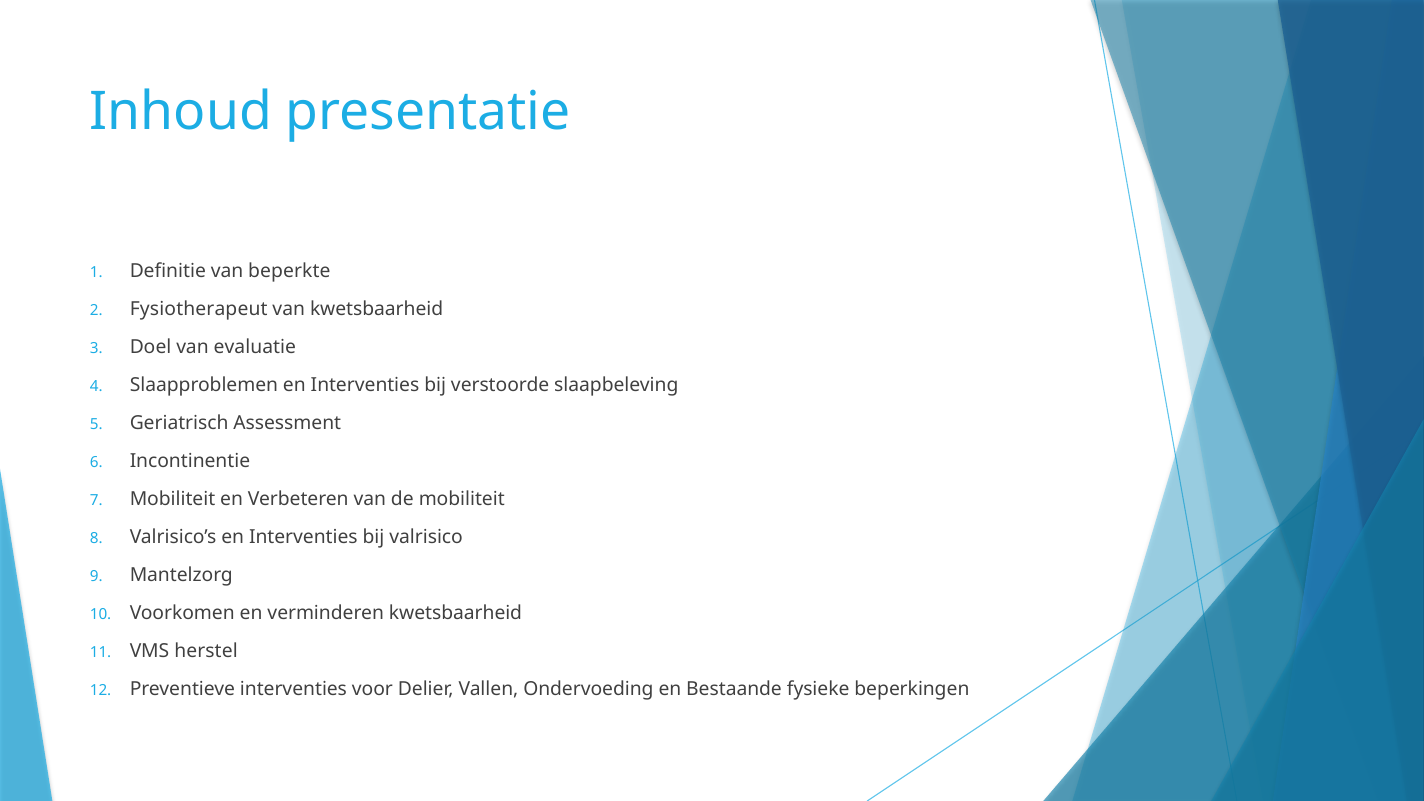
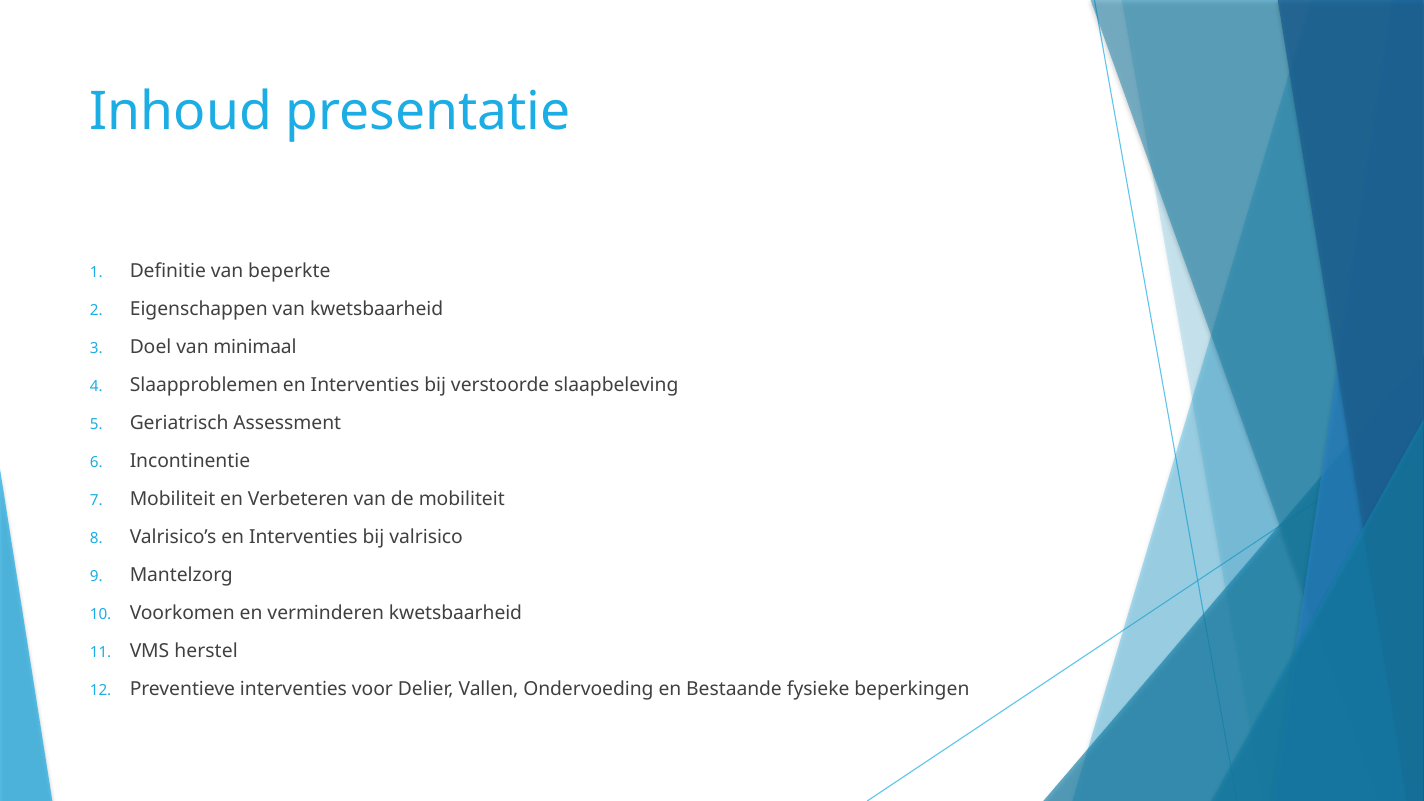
Fysiotherapeut: Fysiotherapeut -> Eigenschappen
evaluatie: evaluatie -> minimaal
